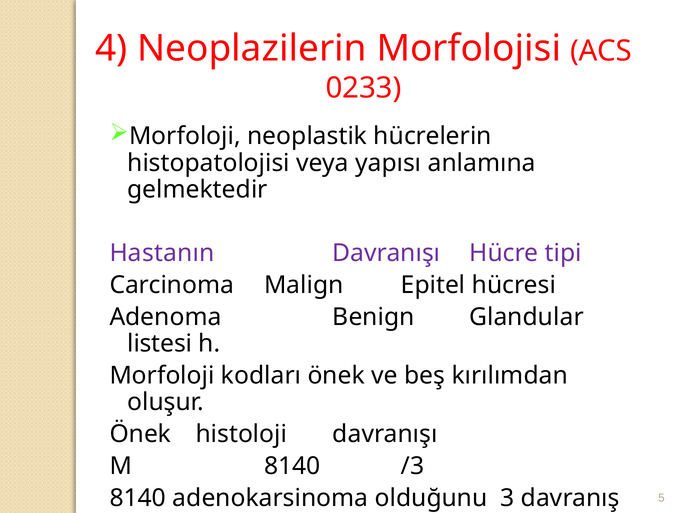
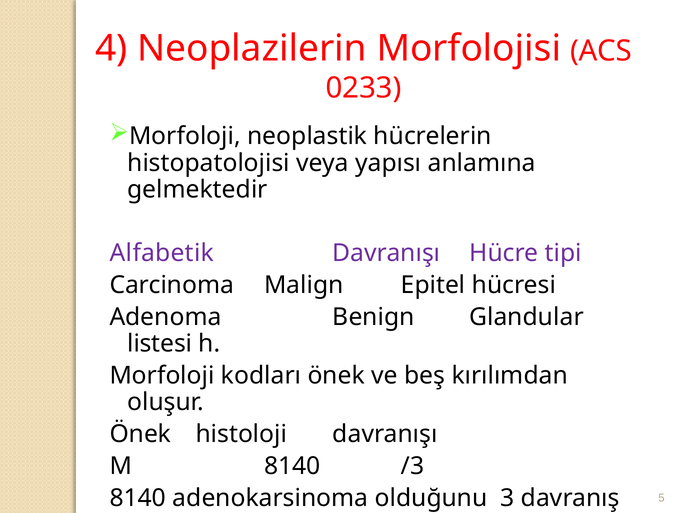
Hastanın: Hastanın -> Alfabetik
